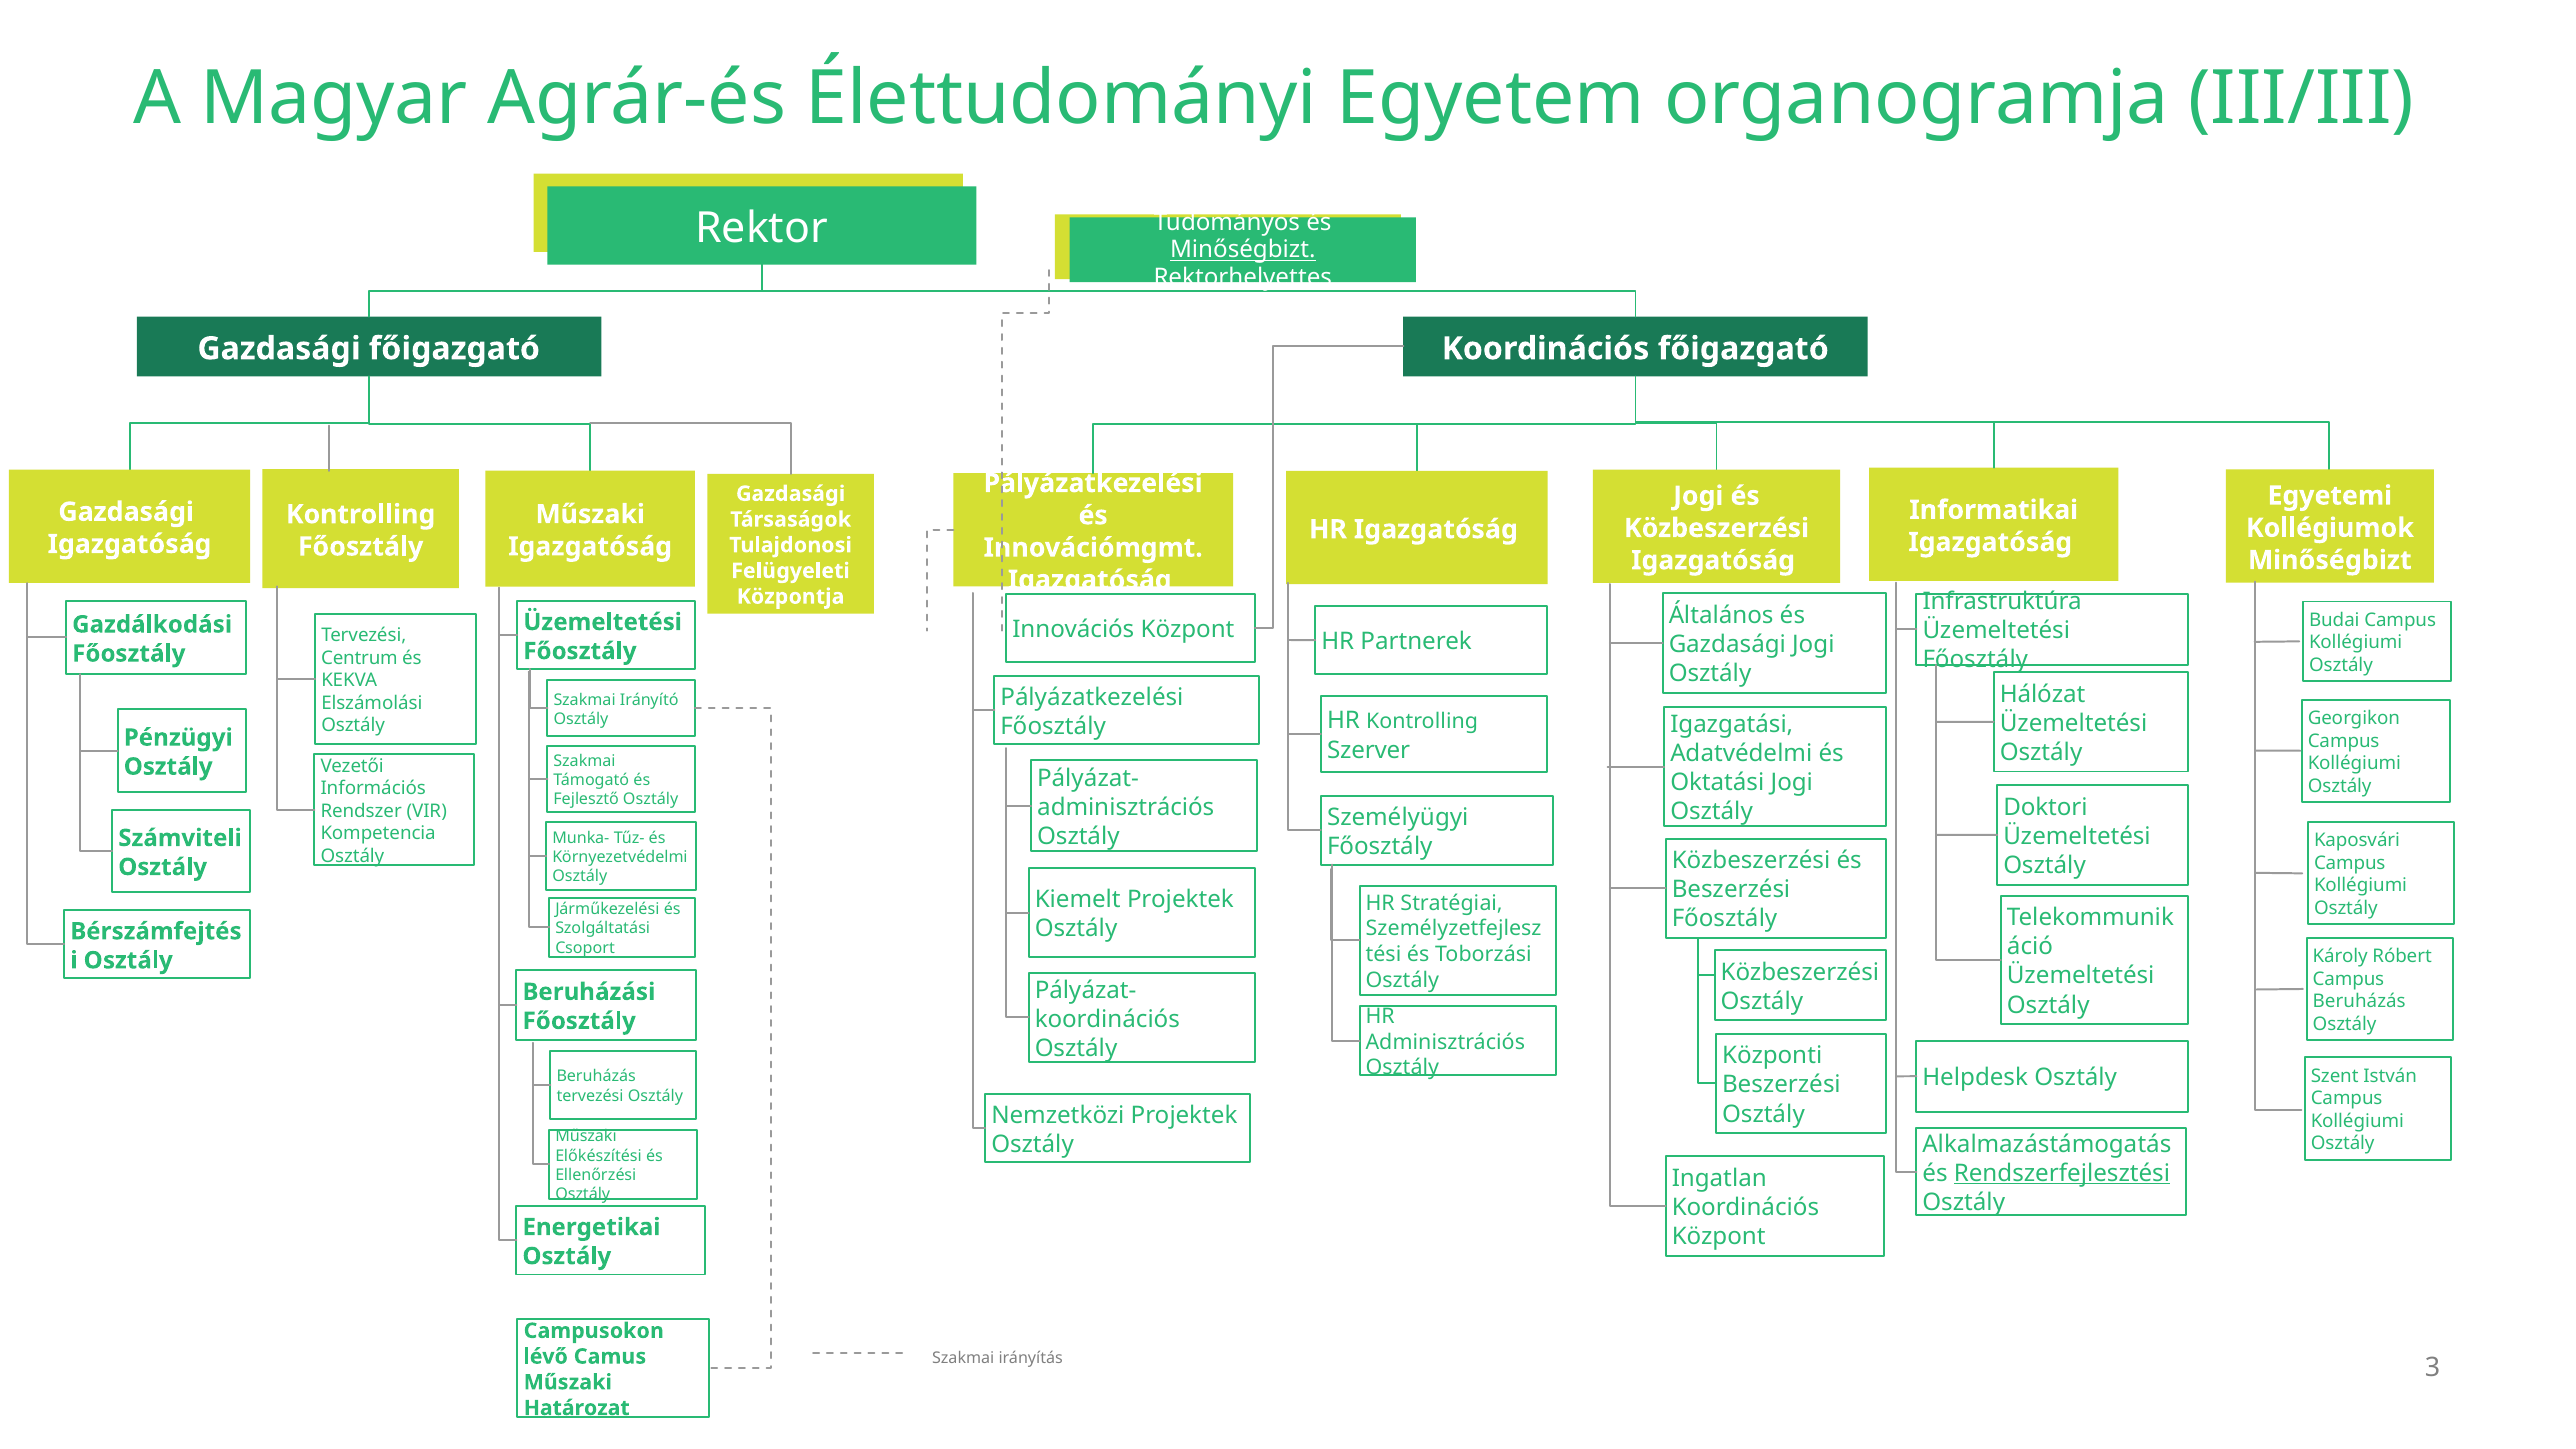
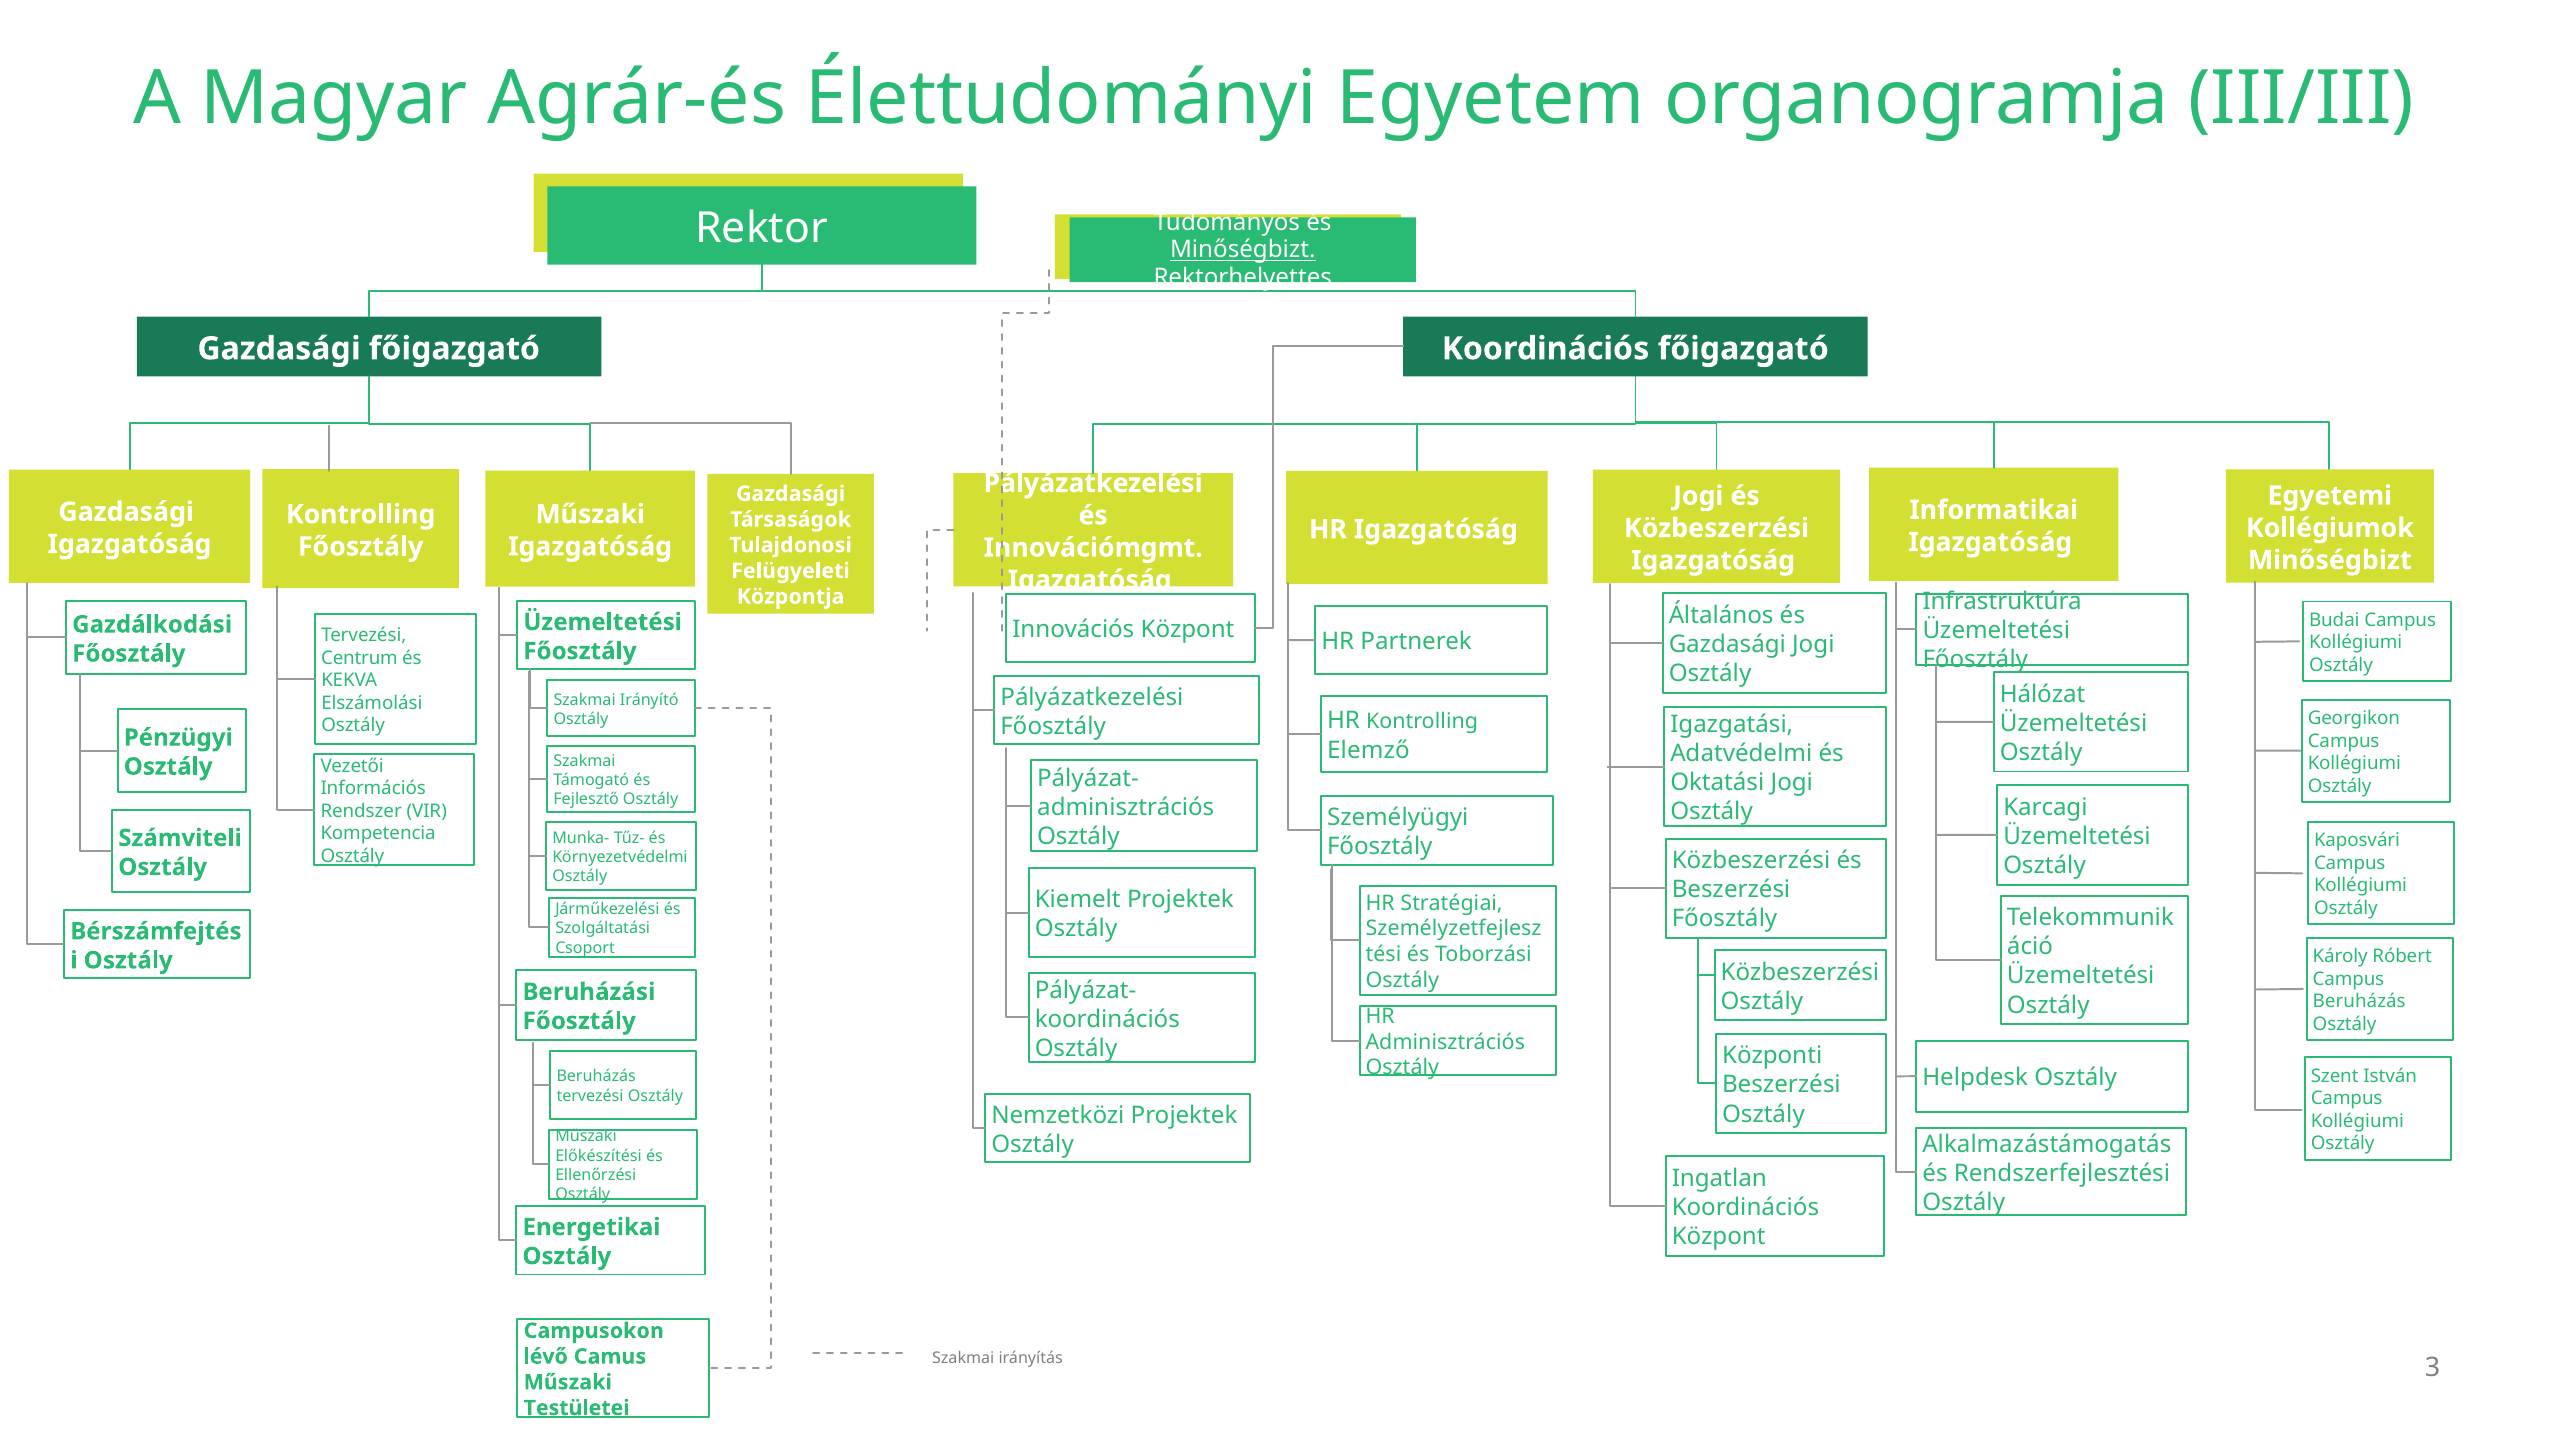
Szerver: Szerver -> Elemző
Doktori: Doktori -> Karcagi
Rendszerfejlesztési underline: present -> none
Határozat: Határozat -> Testületei
